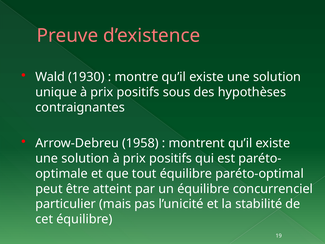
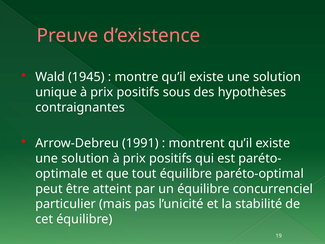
1930: 1930 -> 1945
1958: 1958 -> 1991
